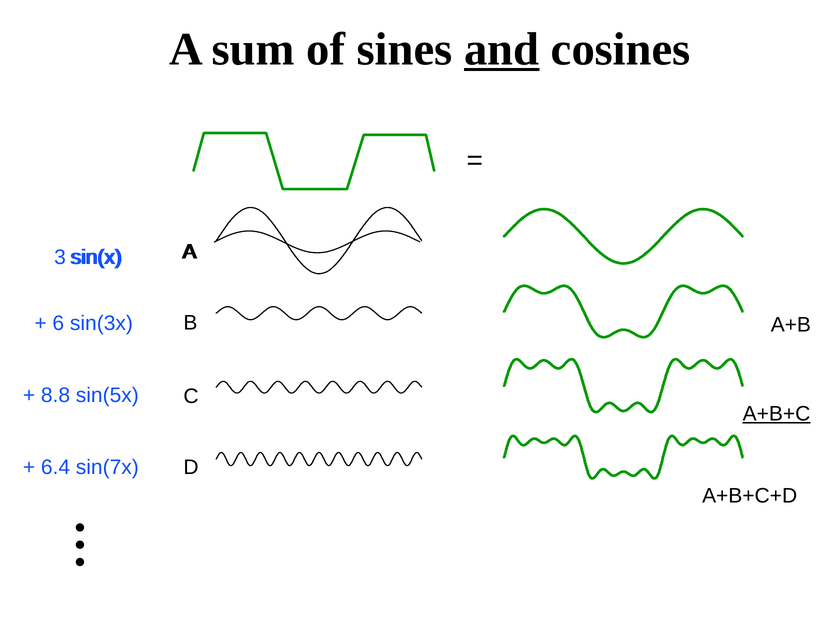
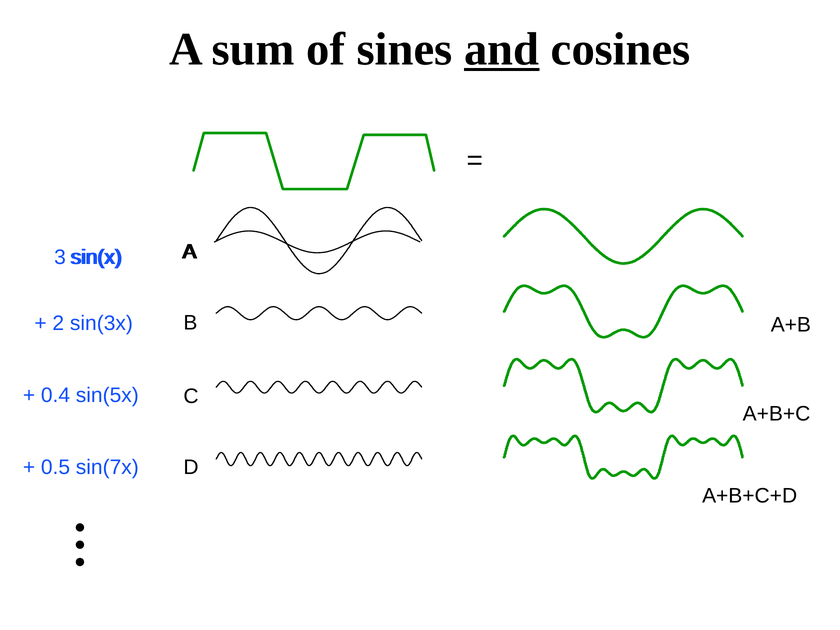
6: 6 -> 2
8.8: 8.8 -> 0.4
A+B+C underline: present -> none
6.4: 6.4 -> 0.5
